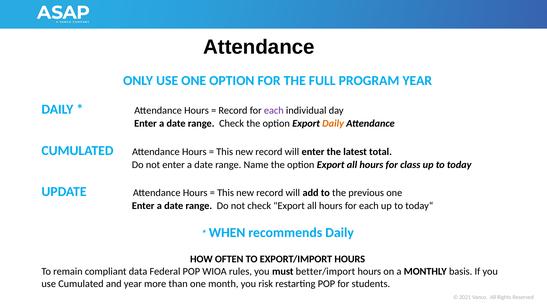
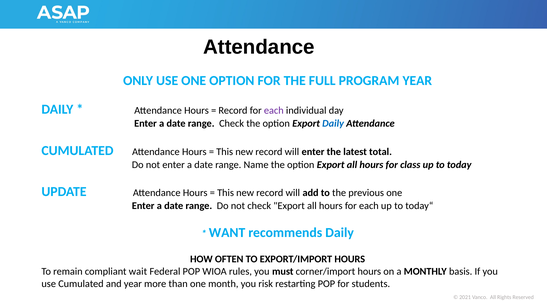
Daily at (333, 123) colour: orange -> blue
WHEN: WHEN -> WANT
data: data -> wait
better/import: better/import -> corner/import
